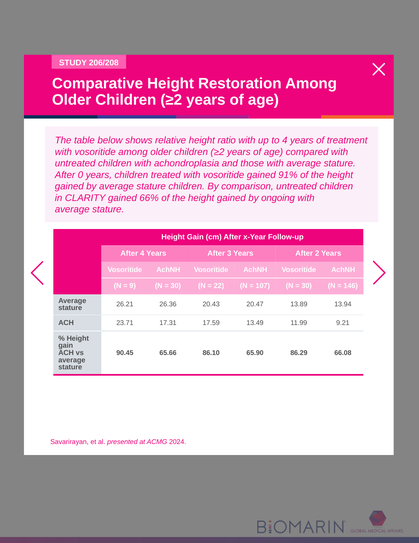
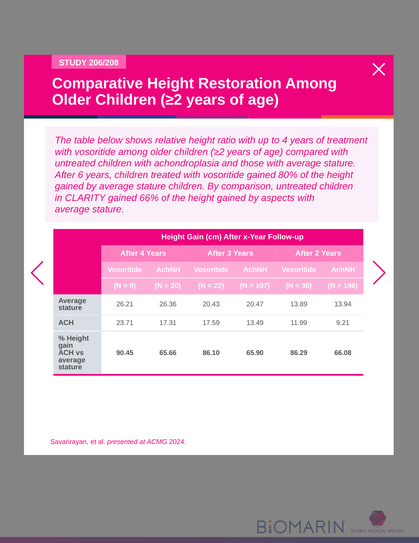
0: 0 -> 6
91%: 91% -> 80%
ongoing: ongoing -> aspects
